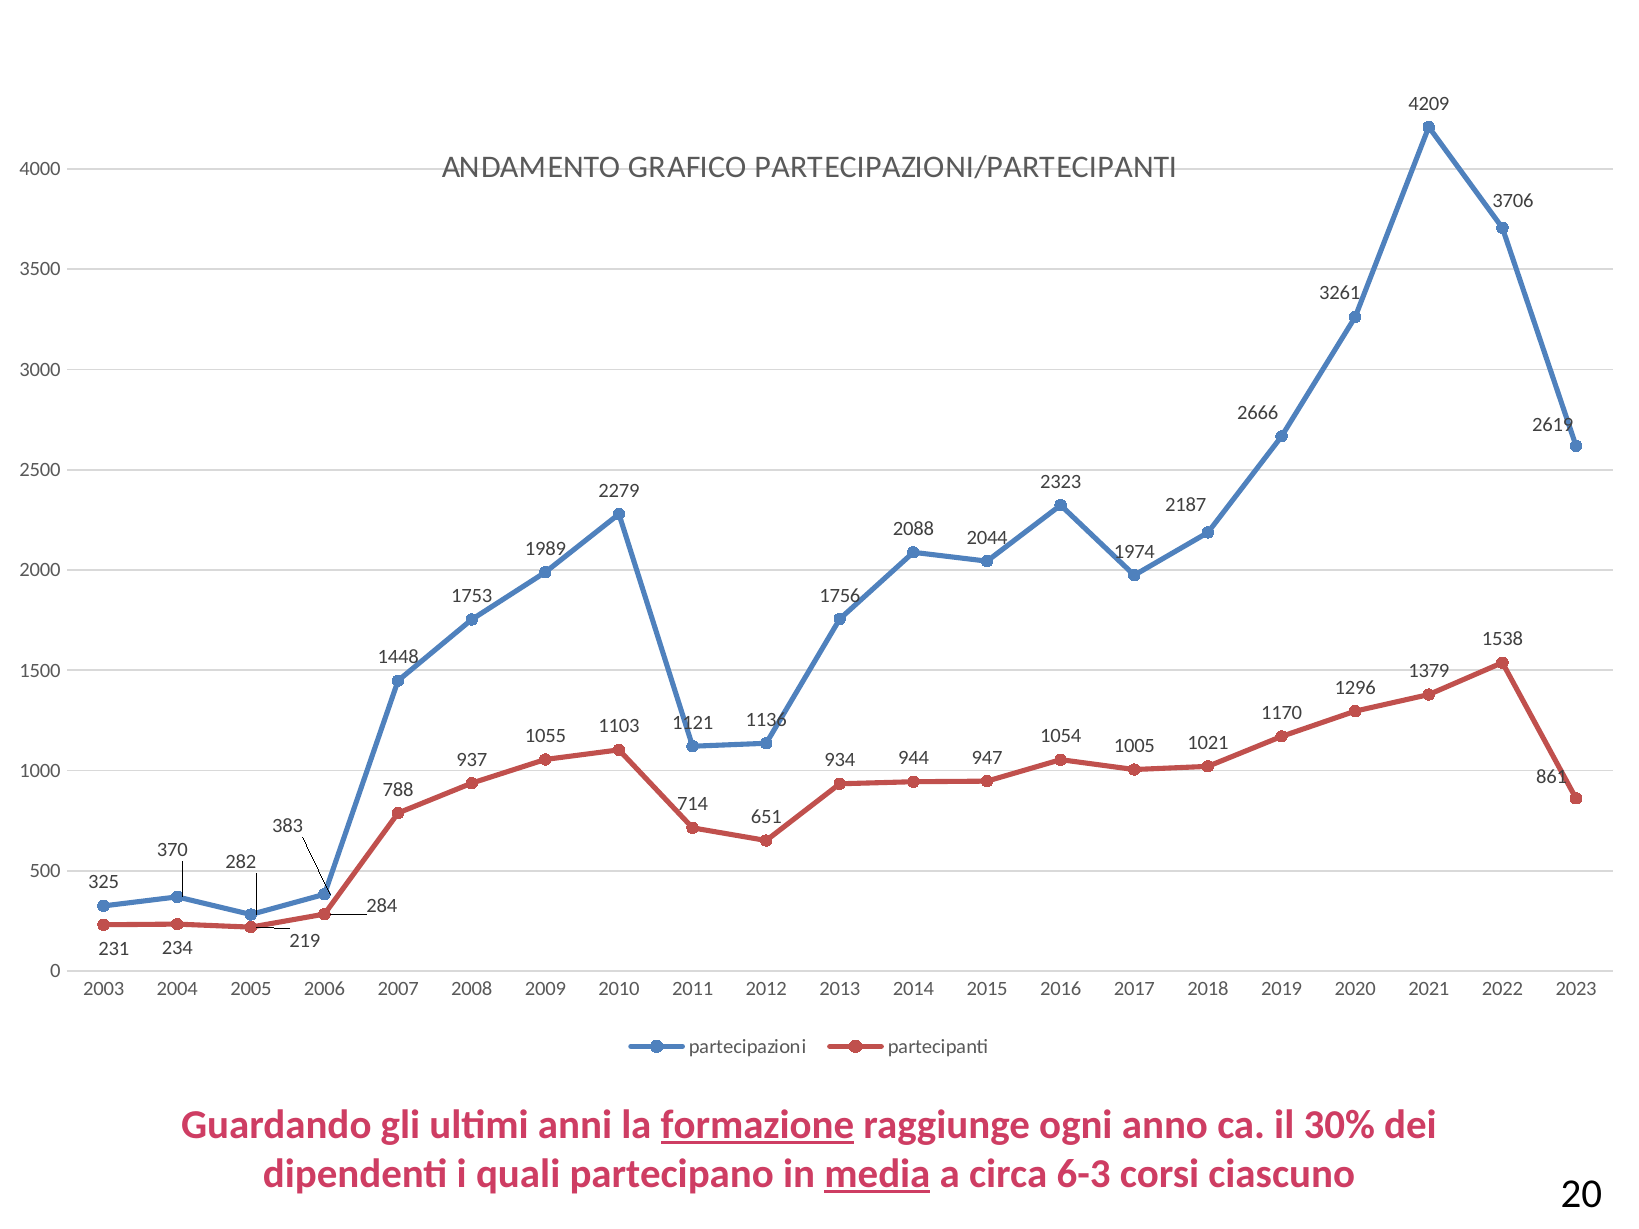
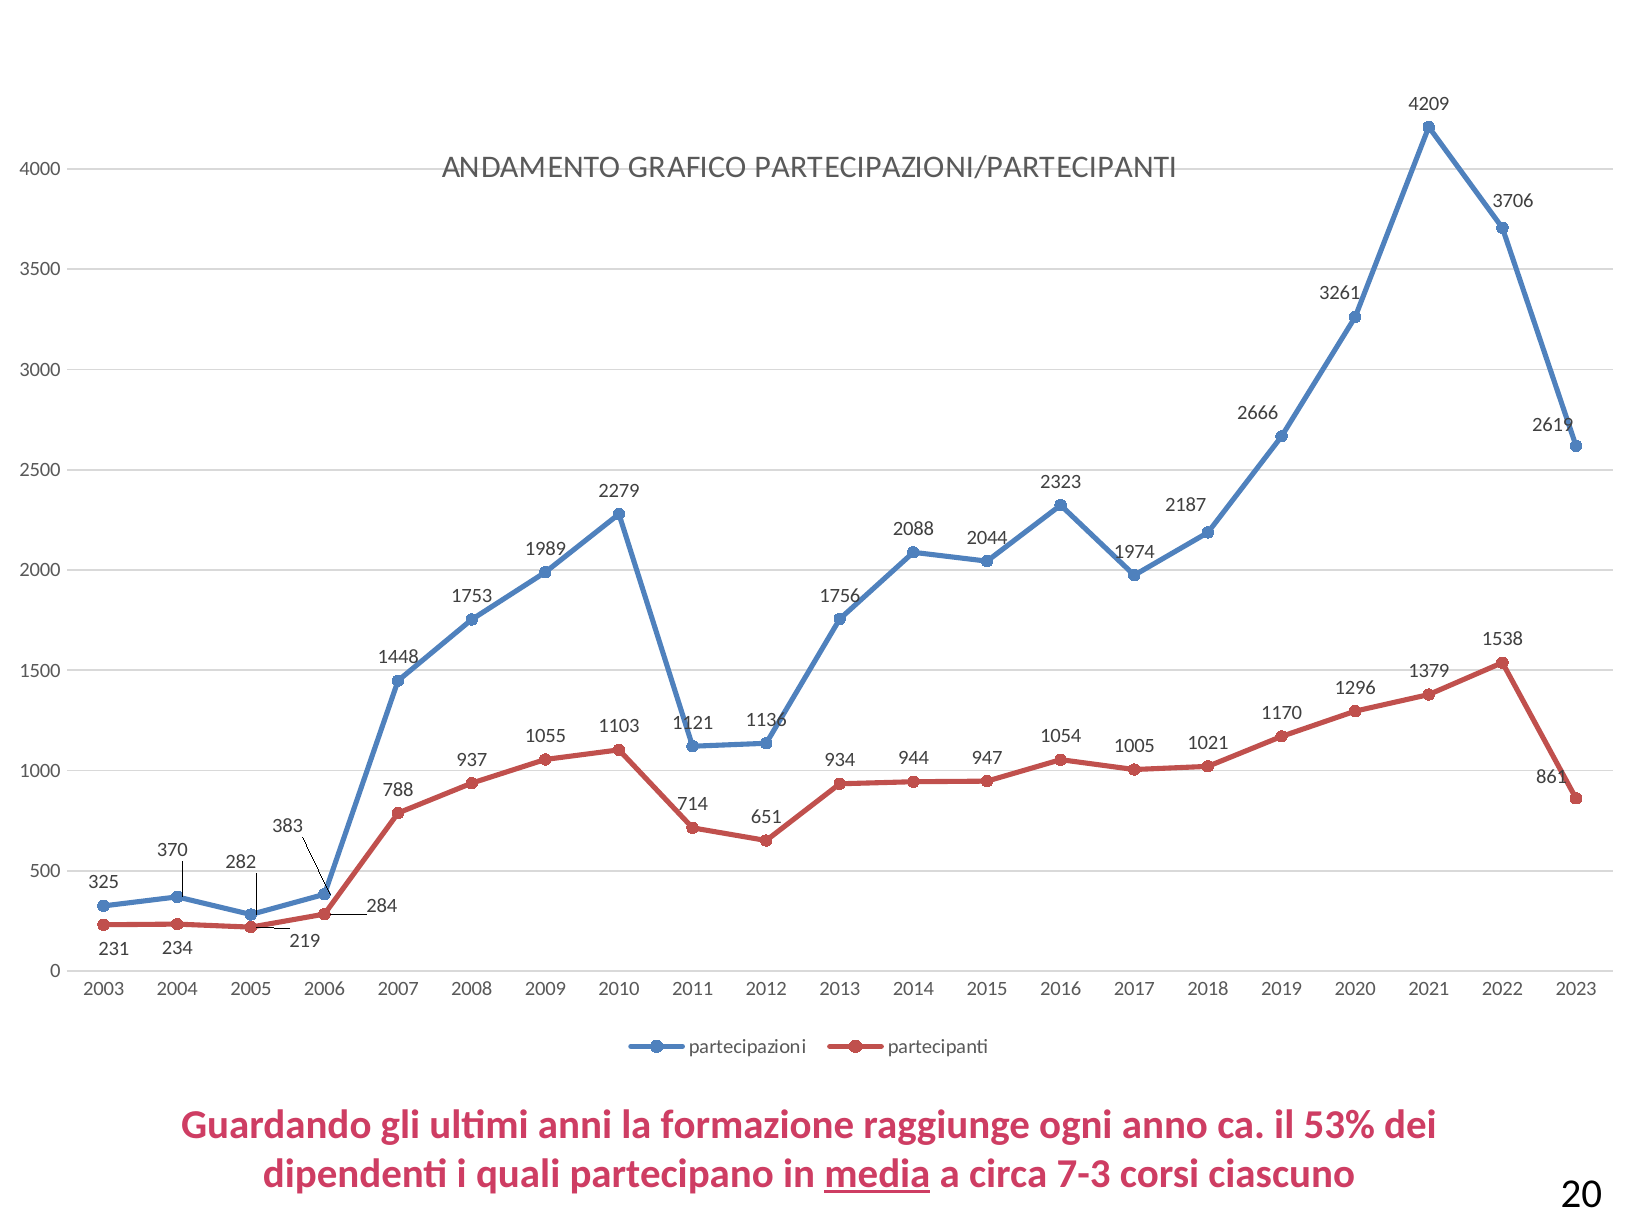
formazione underline: present -> none
30%: 30% -> 53%
6-3: 6-3 -> 7-3
